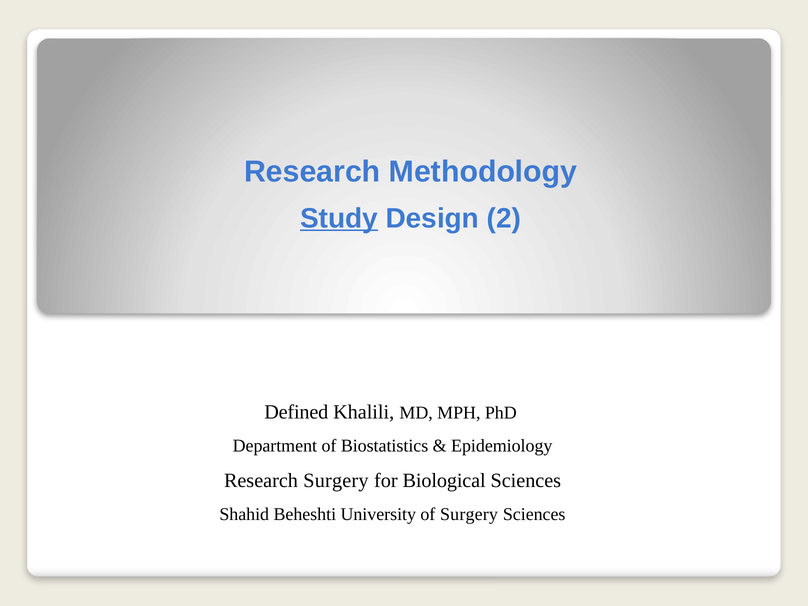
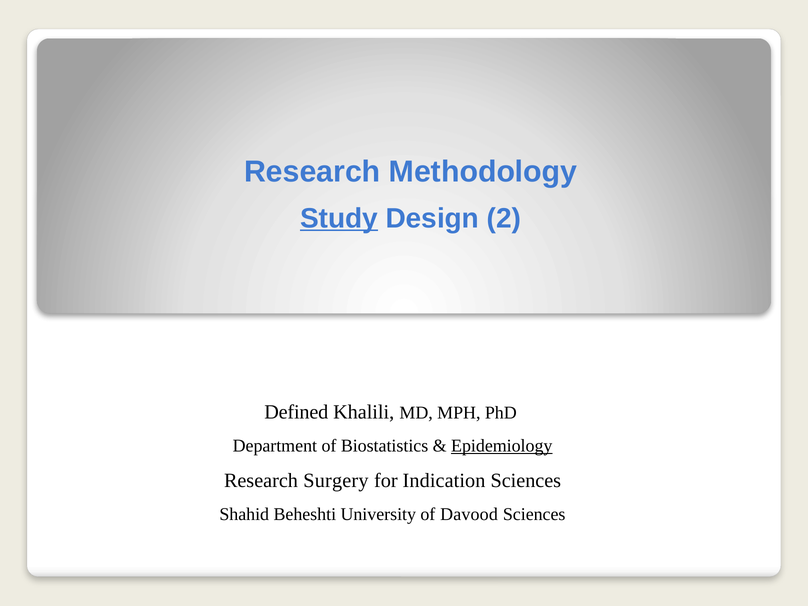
Epidemiology underline: none -> present
Biological: Biological -> Indication
of Surgery: Surgery -> Davood
